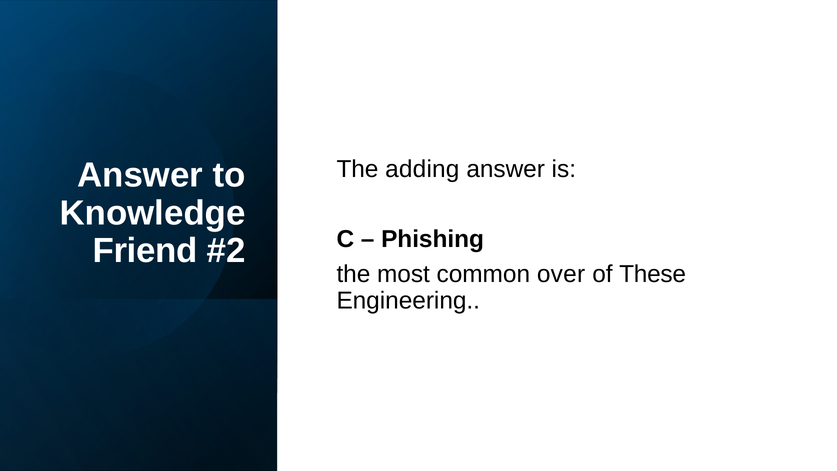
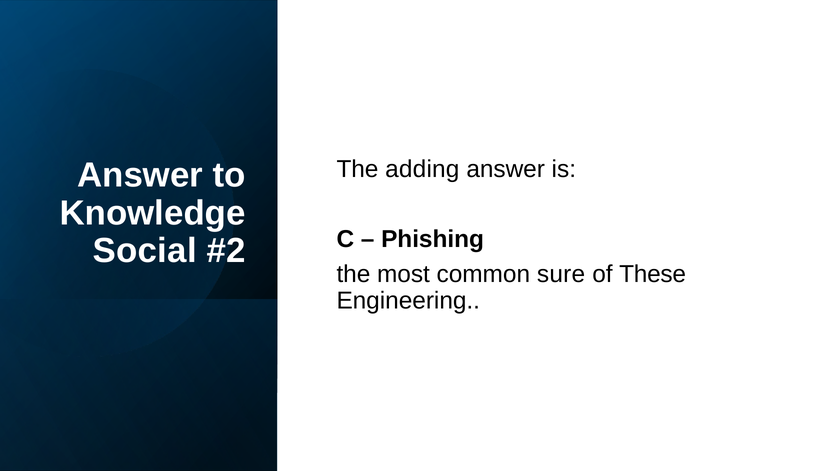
Friend: Friend -> Social
over: over -> sure
